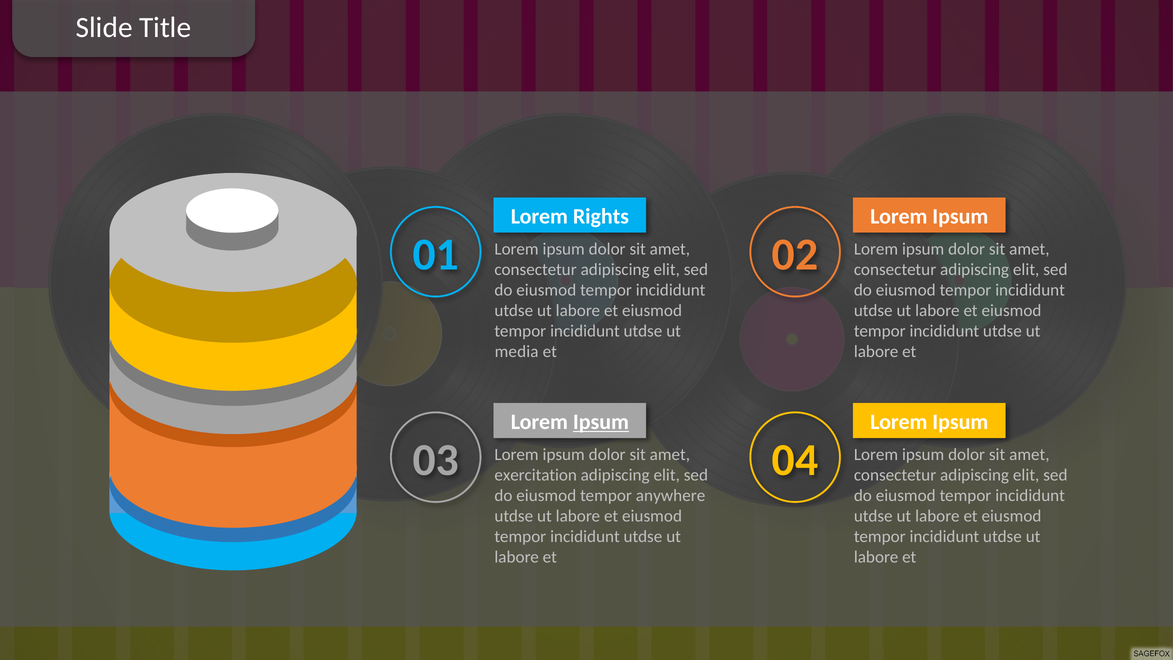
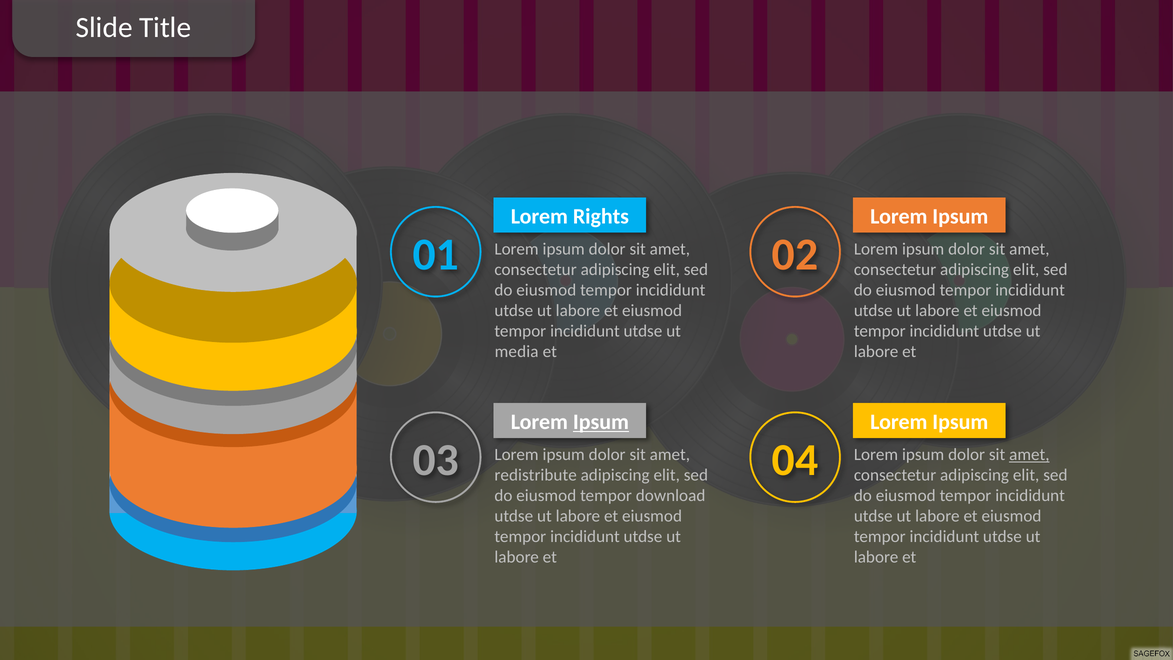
amet at (1029, 454) underline: none -> present
exercitation: exercitation -> redistribute
anywhere: anywhere -> download
